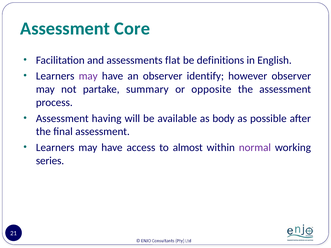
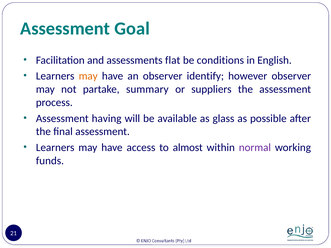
Core: Core -> Goal
definitions: definitions -> conditions
may at (88, 76) colour: purple -> orange
opposite: opposite -> suppliers
body: body -> glass
series: series -> funds
